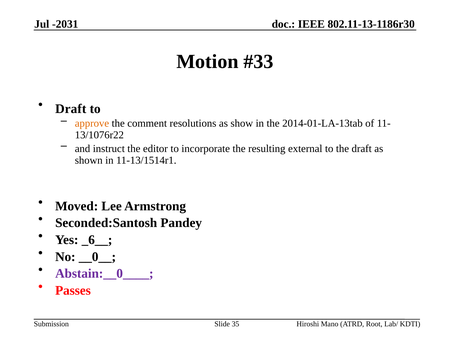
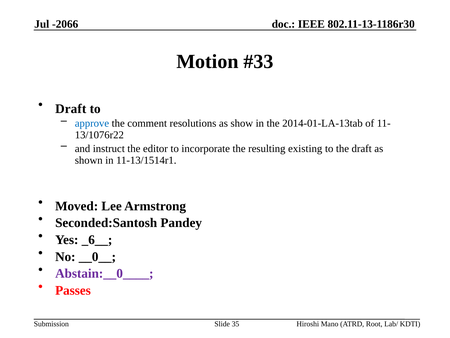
-2031: -2031 -> -2066
approve colour: orange -> blue
external: external -> existing
